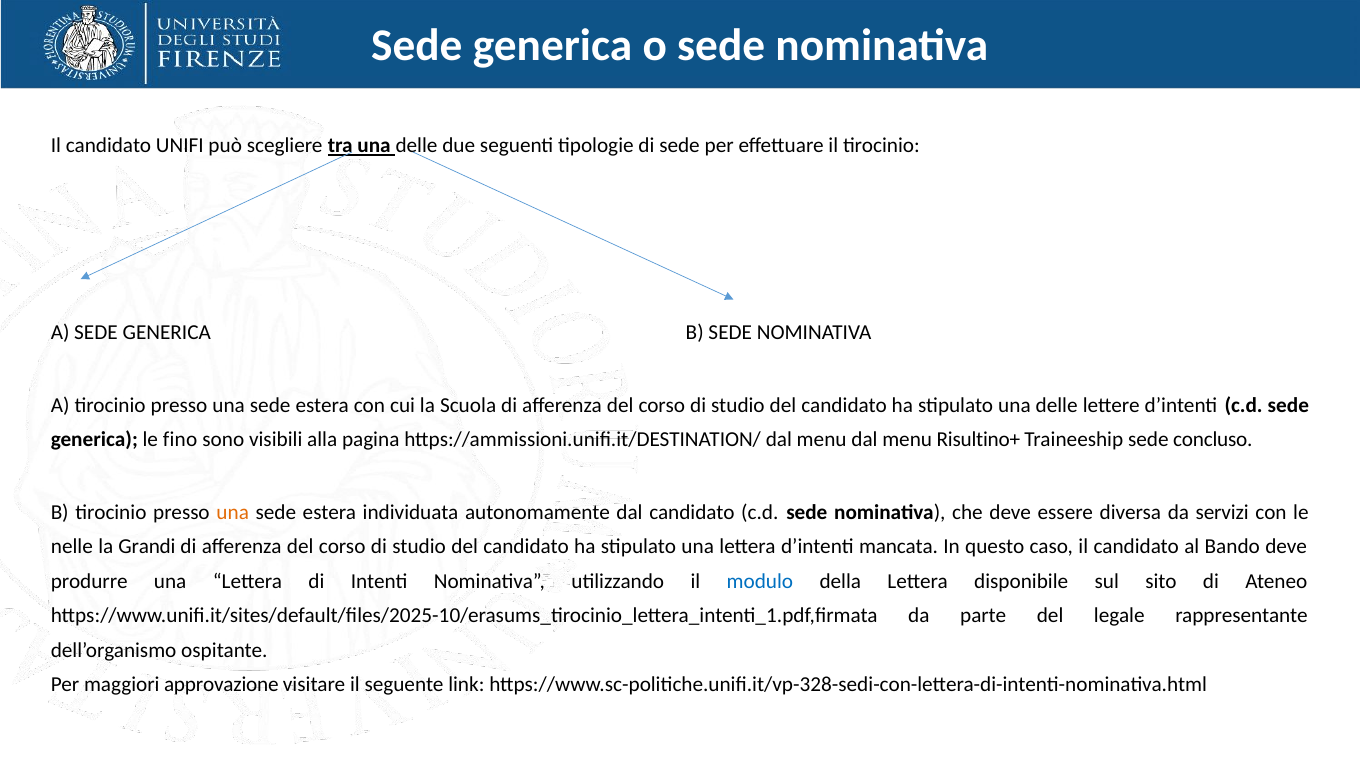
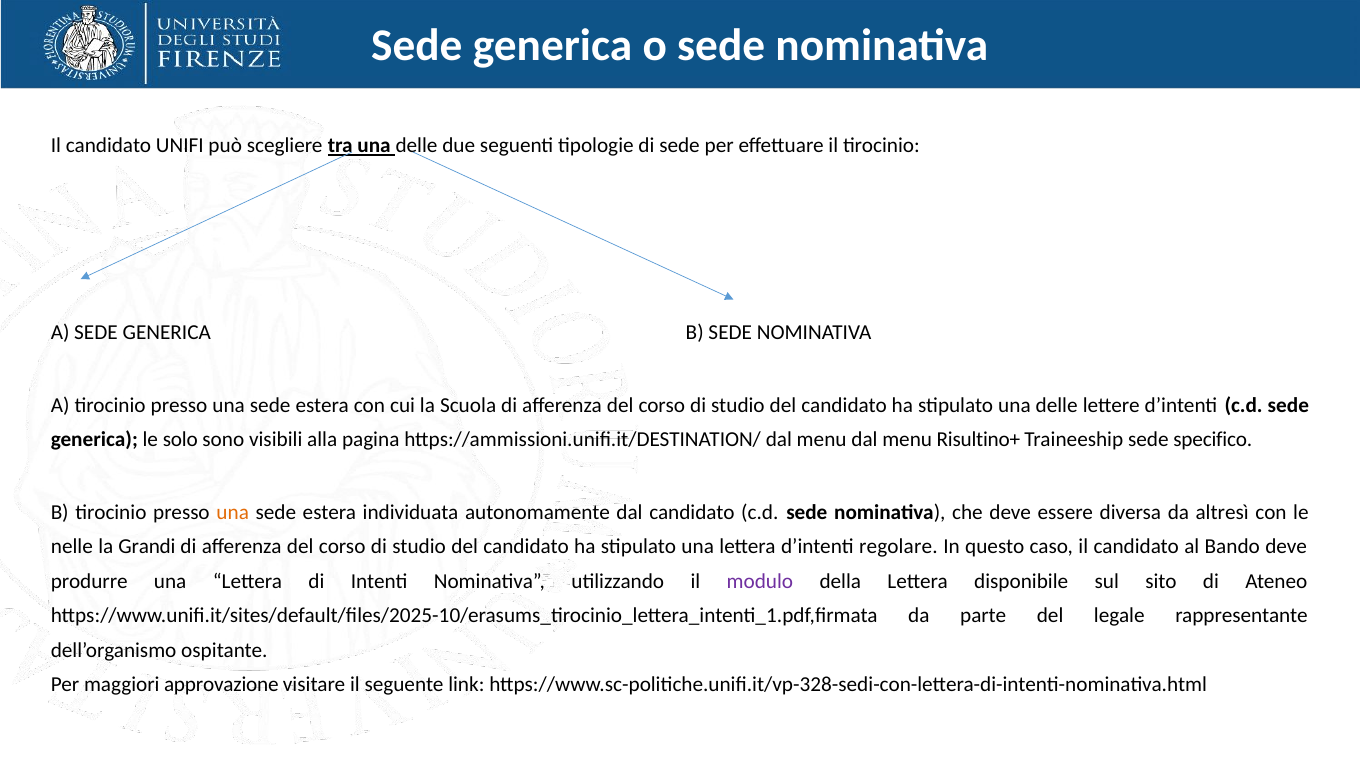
fino: fino -> solo
concluso: concluso -> specifico
servizi: servizi -> altresì
mancata: mancata -> regolare
modulo colour: blue -> purple
